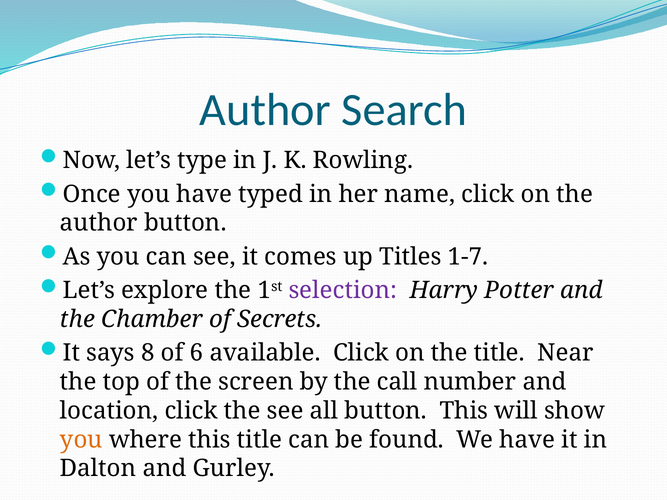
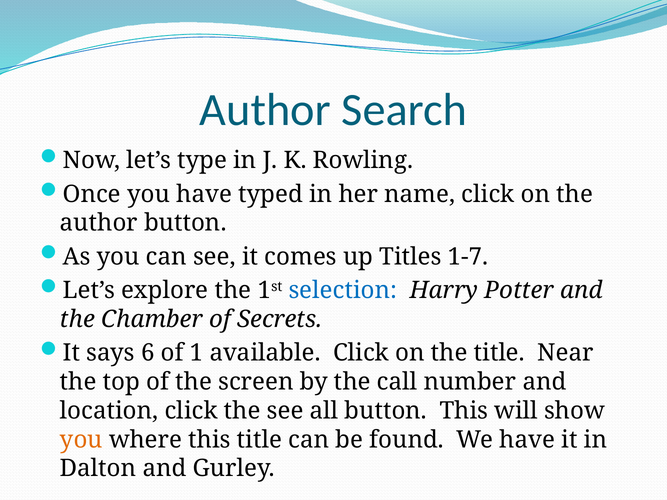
selection colour: purple -> blue
8: 8 -> 6
6: 6 -> 1
